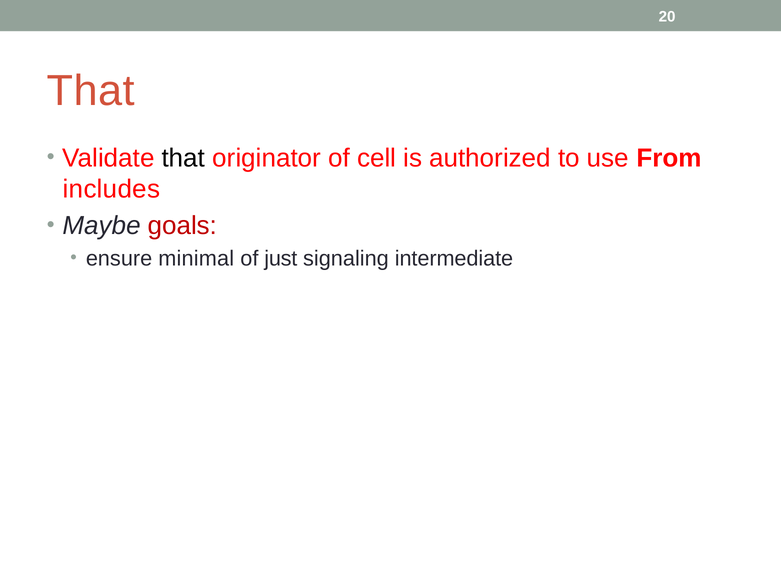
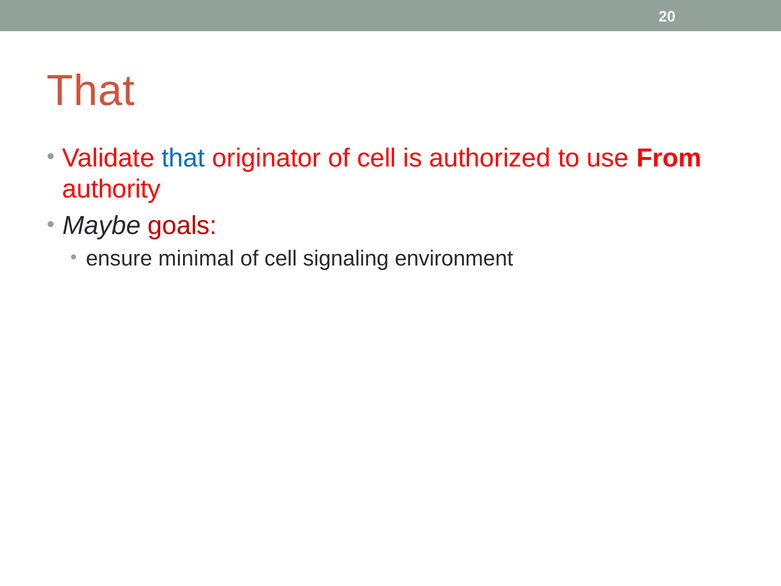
that at (183, 158) colour: black -> blue
includes: includes -> authority
just at (281, 258): just -> cell
intermediate: intermediate -> environment
